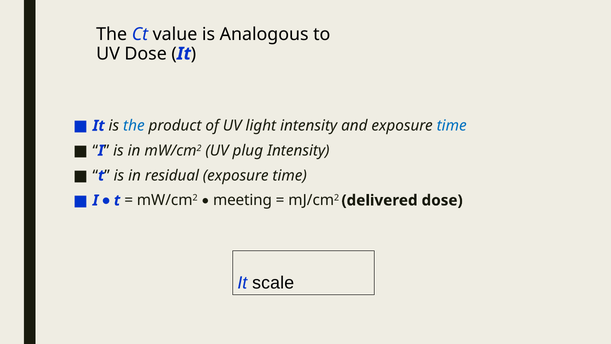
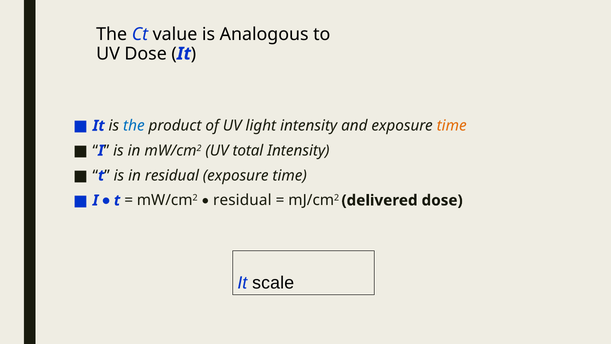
time at (452, 126) colour: blue -> orange
plug: plug -> total
meeting at (242, 200): meeting -> residual
